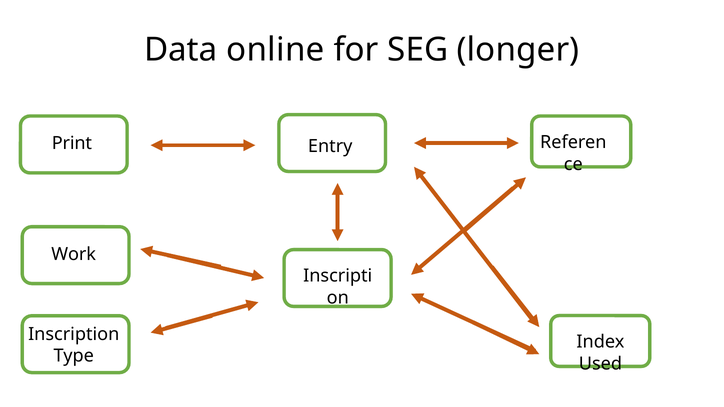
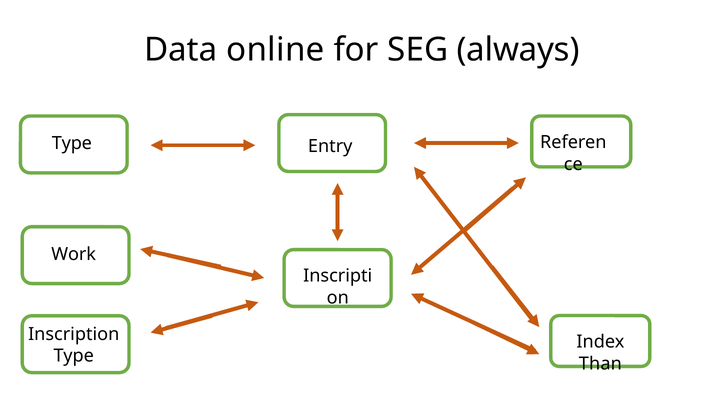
longer: longer -> always
Print at (72, 144): Print -> Type
Used: Used -> Than
